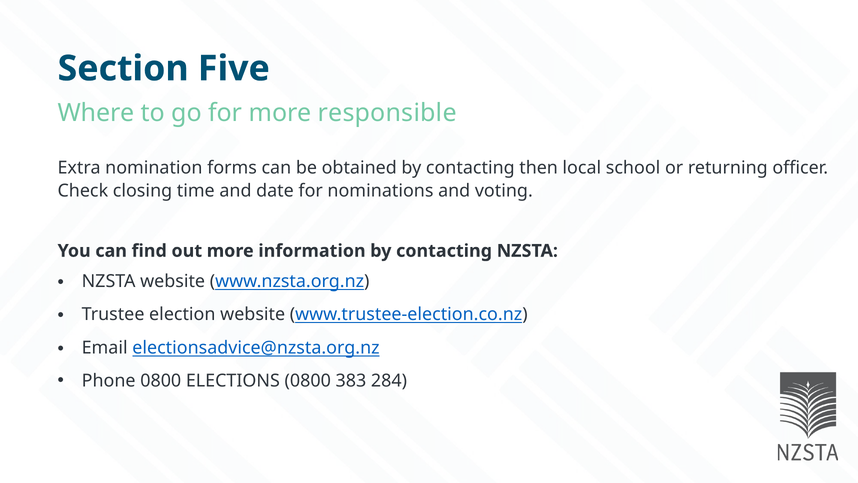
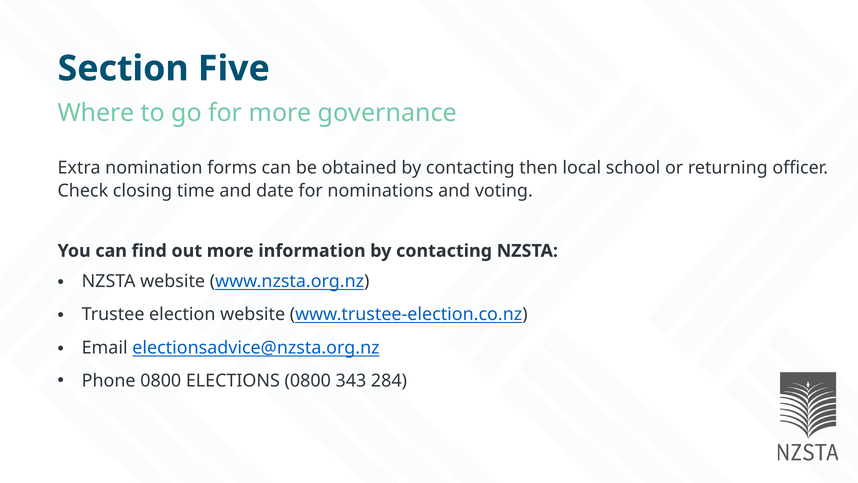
responsible: responsible -> governance
383: 383 -> 343
